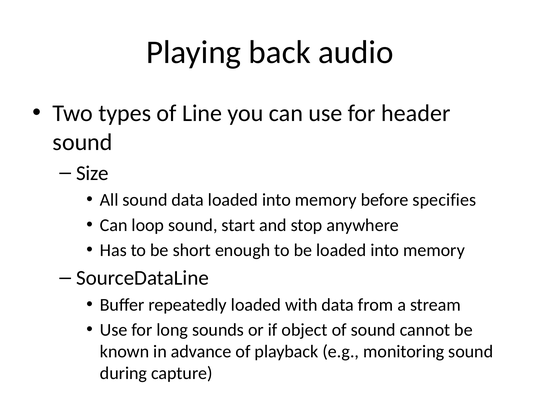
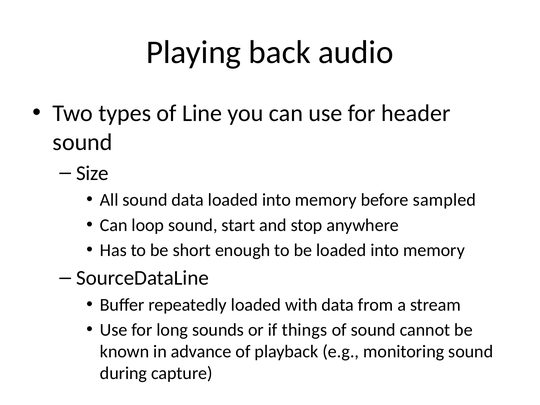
specifies: specifies -> sampled
object: object -> things
